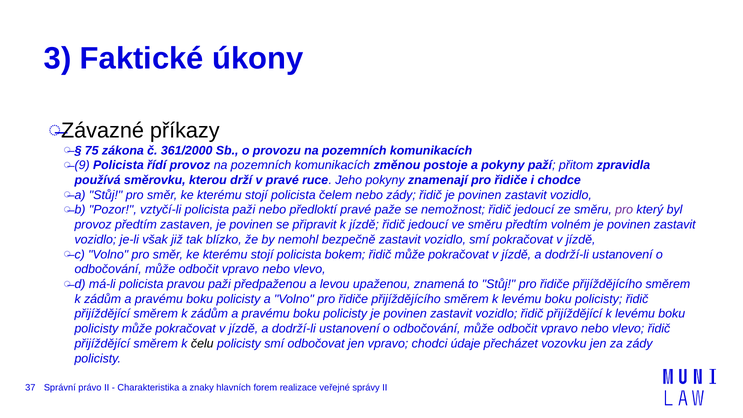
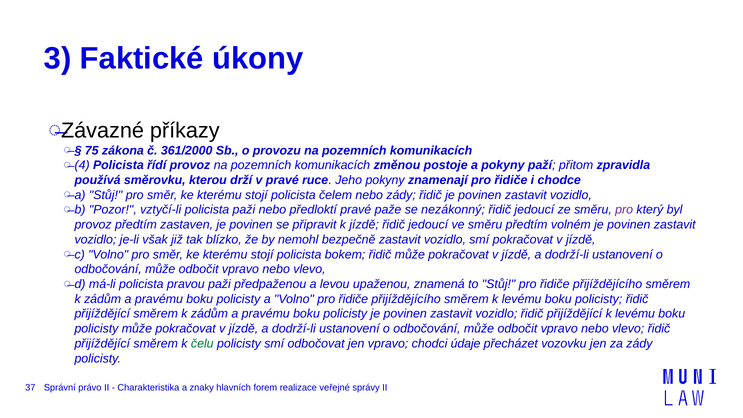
9: 9 -> 4
nemožnost: nemožnost -> nezákonný
čelu colour: black -> green
